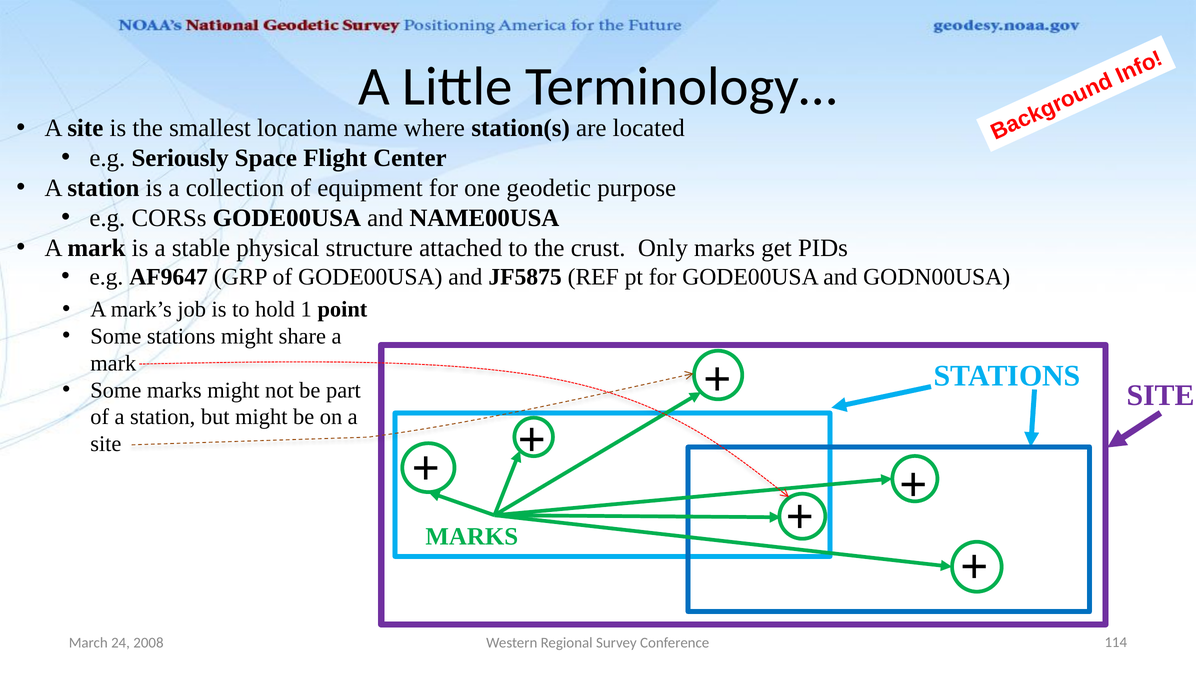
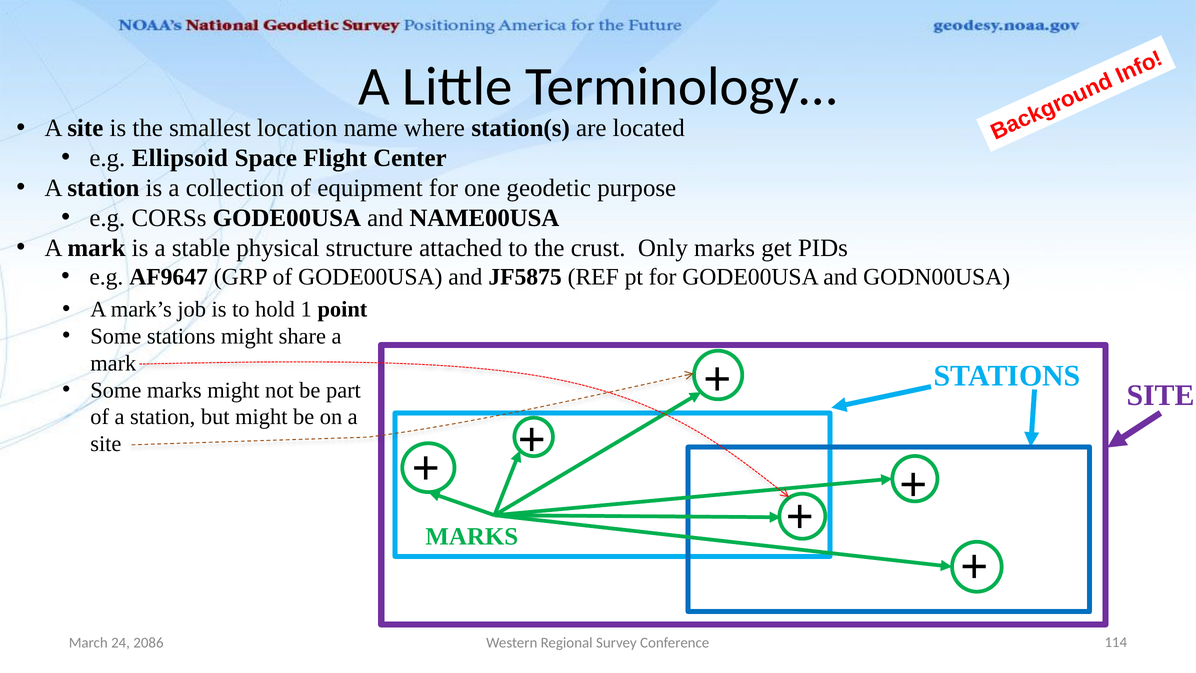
Seriously: Seriously -> Ellipsoid
2008: 2008 -> 2086
